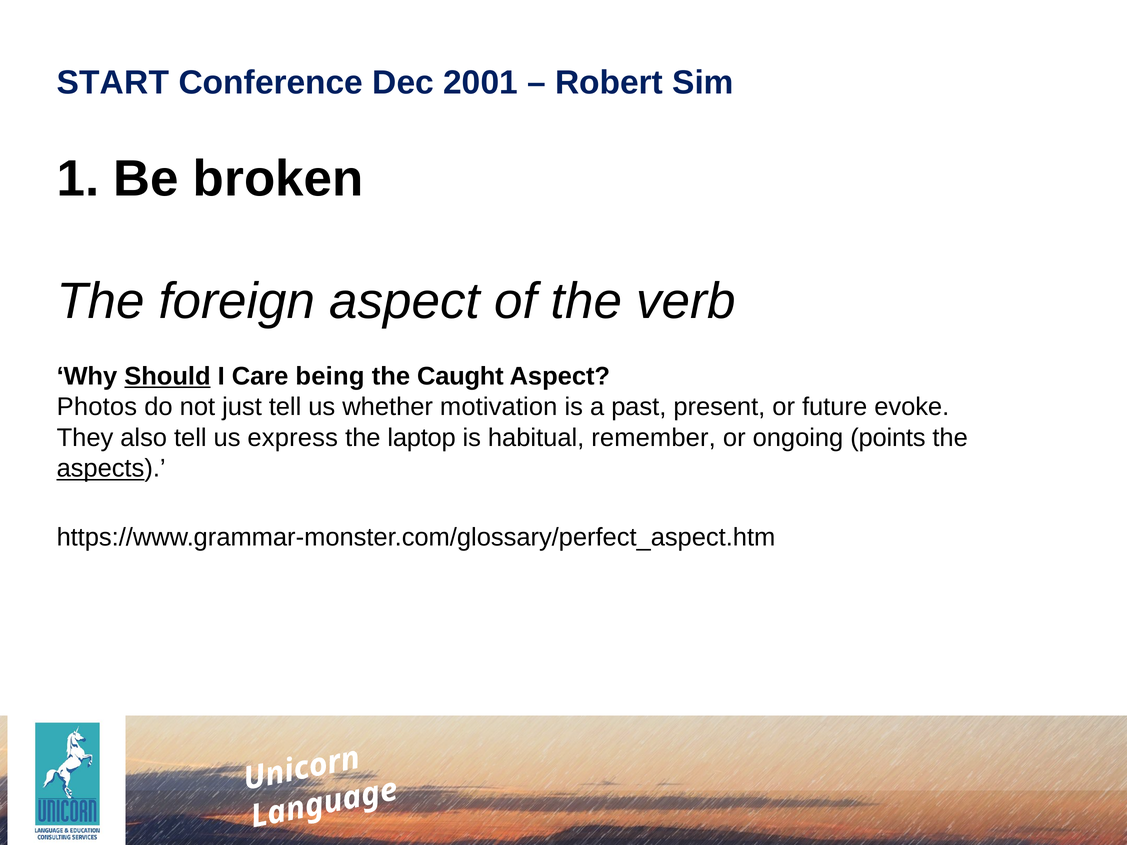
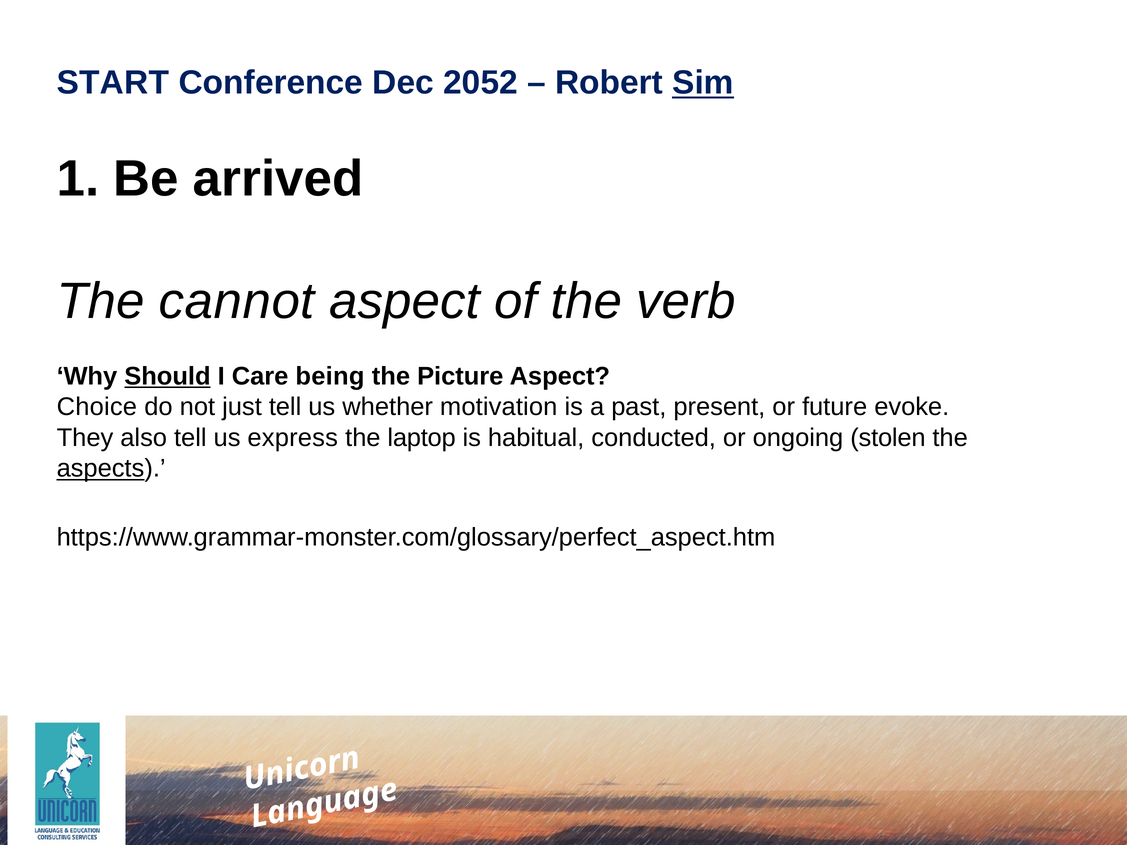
2001: 2001 -> 2052
Sim underline: none -> present
broken: broken -> arrived
foreign: foreign -> cannot
Caught: Caught -> Picture
Photos: Photos -> Choice
remember: remember -> conducted
points: points -> stolen
